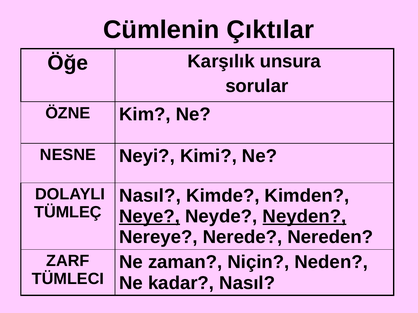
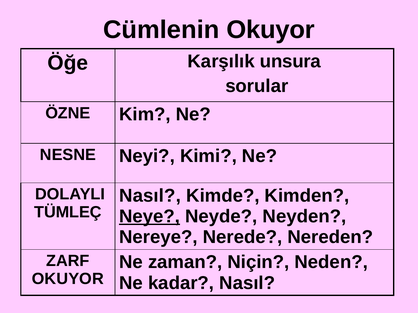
Cümlenin Çıktılar: Çıktılar -> Okuyor
Neyden underline: present -> none
TÜMLECI at (68, 279): TÜMLECI -> OKUYOR
